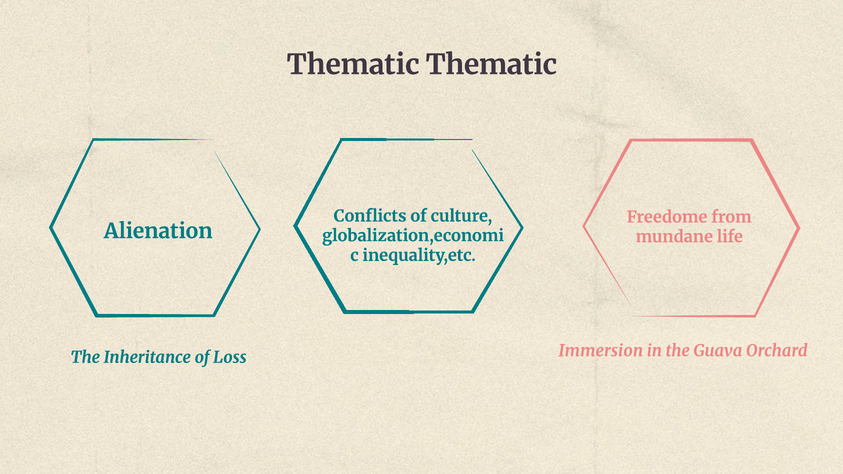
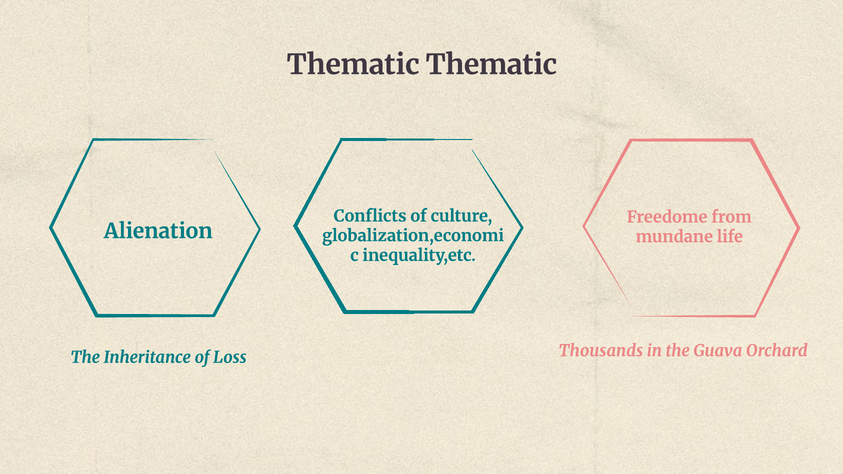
Immersion: Immersion -> Thousands
